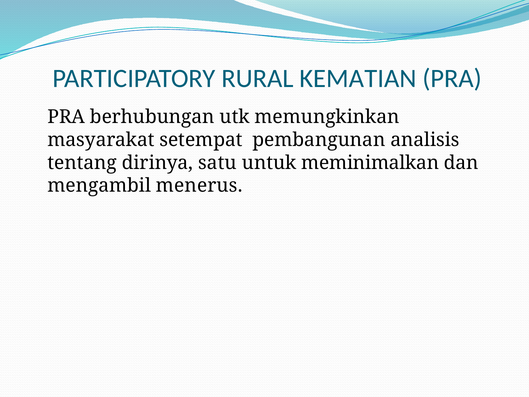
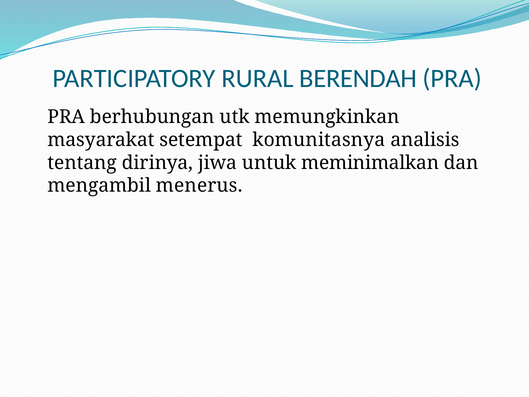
KEMATIAN: KEMATIAN -> BERENDAH
pembangunan: pembangunan -> komunitasnya
satu: satu -> jiwa
